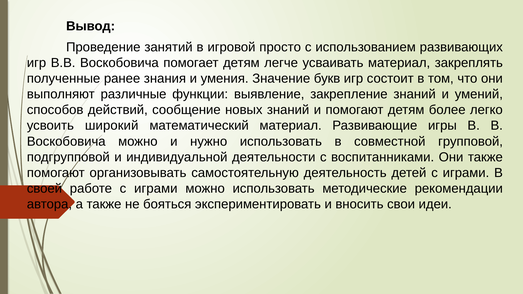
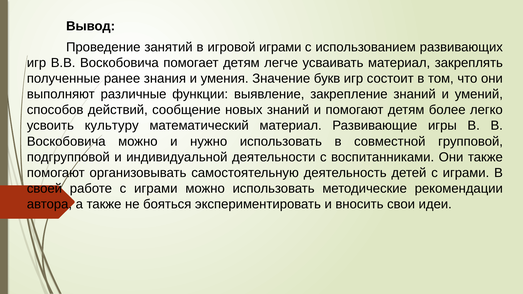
игровой просто: просто -> играми
широкий: широкий -> культуру
